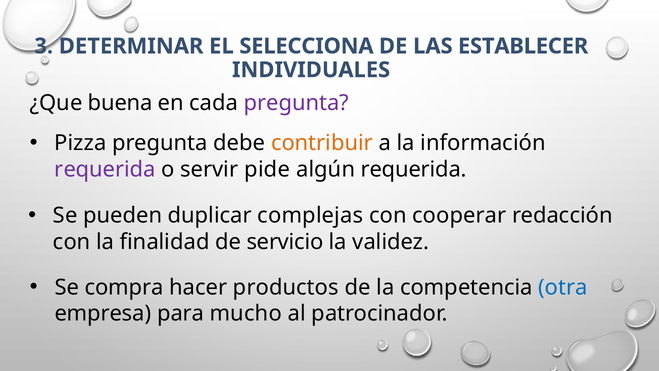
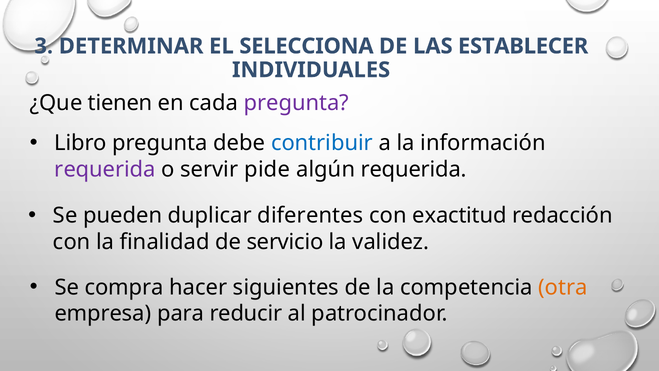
buena: buena -> tienen
Pizza: Pizza -> Libro
contribuir colour: orange -> blue
complejas: complejas -> diferentes
cooperar: cooperar -> exactitud
productos: productos -> siguientes
otra colour: blue -> orange
mucho: mucho -> reducir
